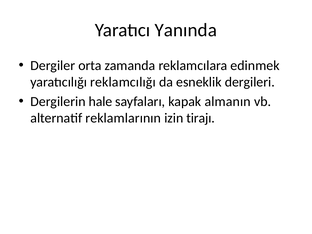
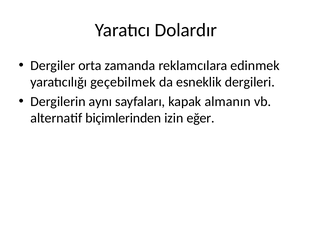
Yanında: Yanında -> Dolardır
reklamcılığı: reklamcılığı -> geçebilmek
hale: hale -> aynı
reklamlarının: reklamlarının -> biçimlerinden
tirajı: tirajı -> eğer
